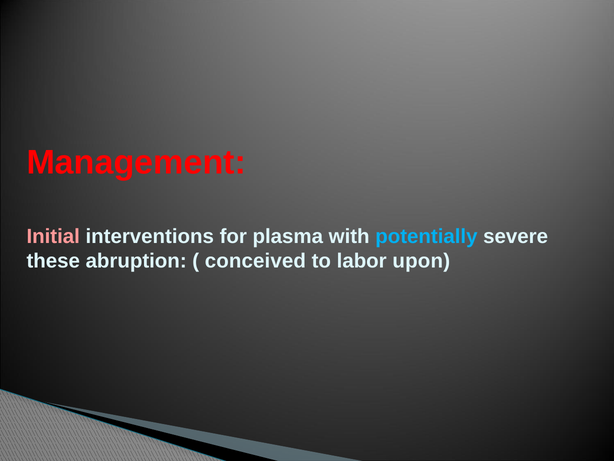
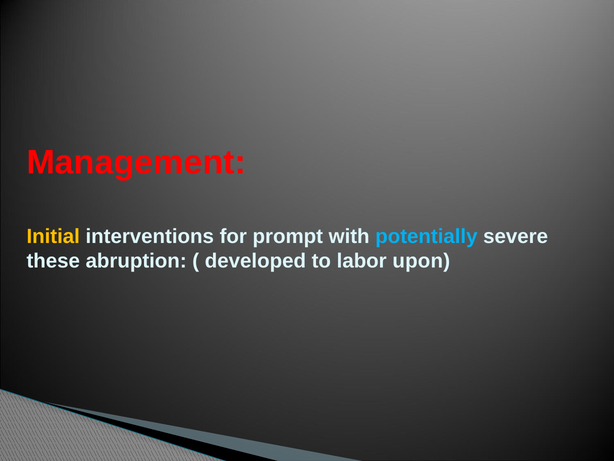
Initial colour: pink -> yellow
plasma: plasma -> prompt
conceived: conceived -> developed
